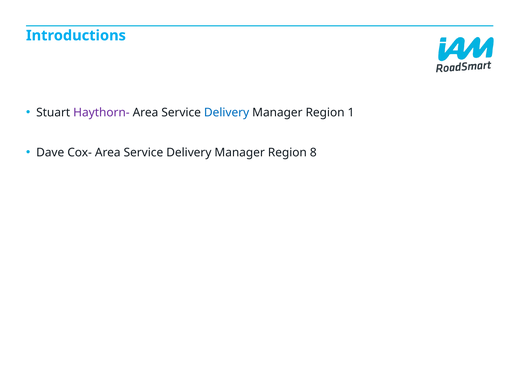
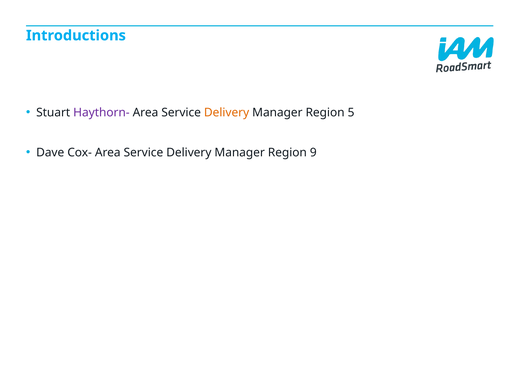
Delivery at (227, 113) colour: blue -> orange
1: 1 -> 5
8: 8 -> 9
